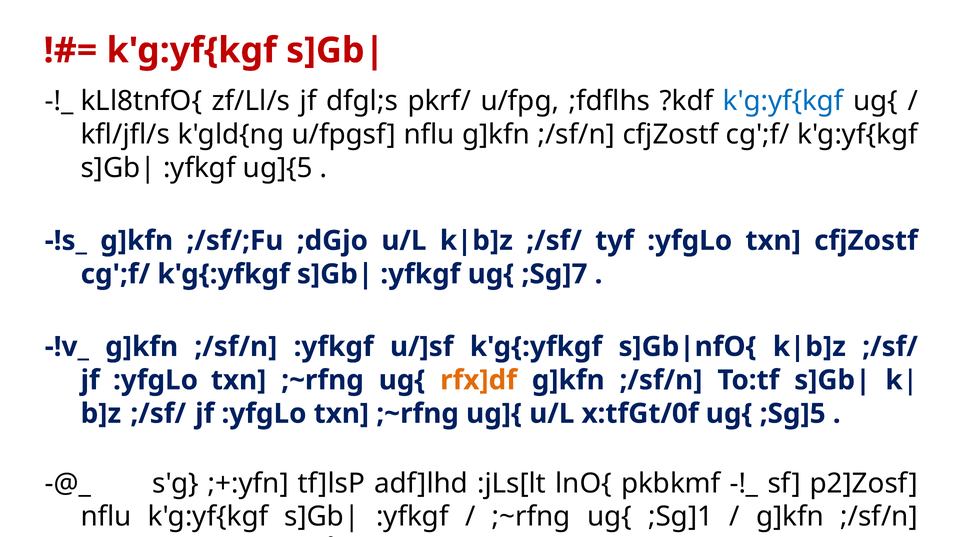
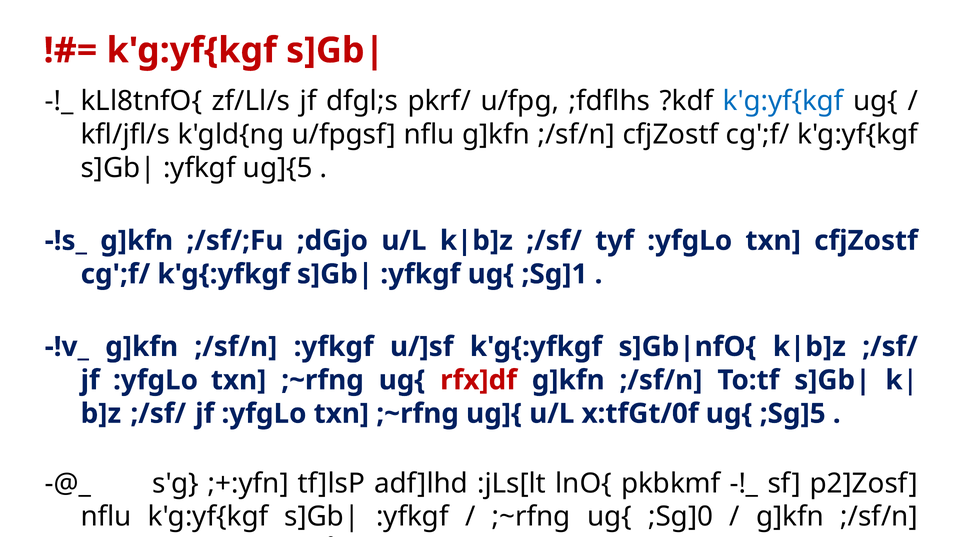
;Sg]7: ;Sg]7 -> ;Sg]1
rfx]df colour: orange -> red
;Sg]1: ;Sg]1 -> ;Sg]0
